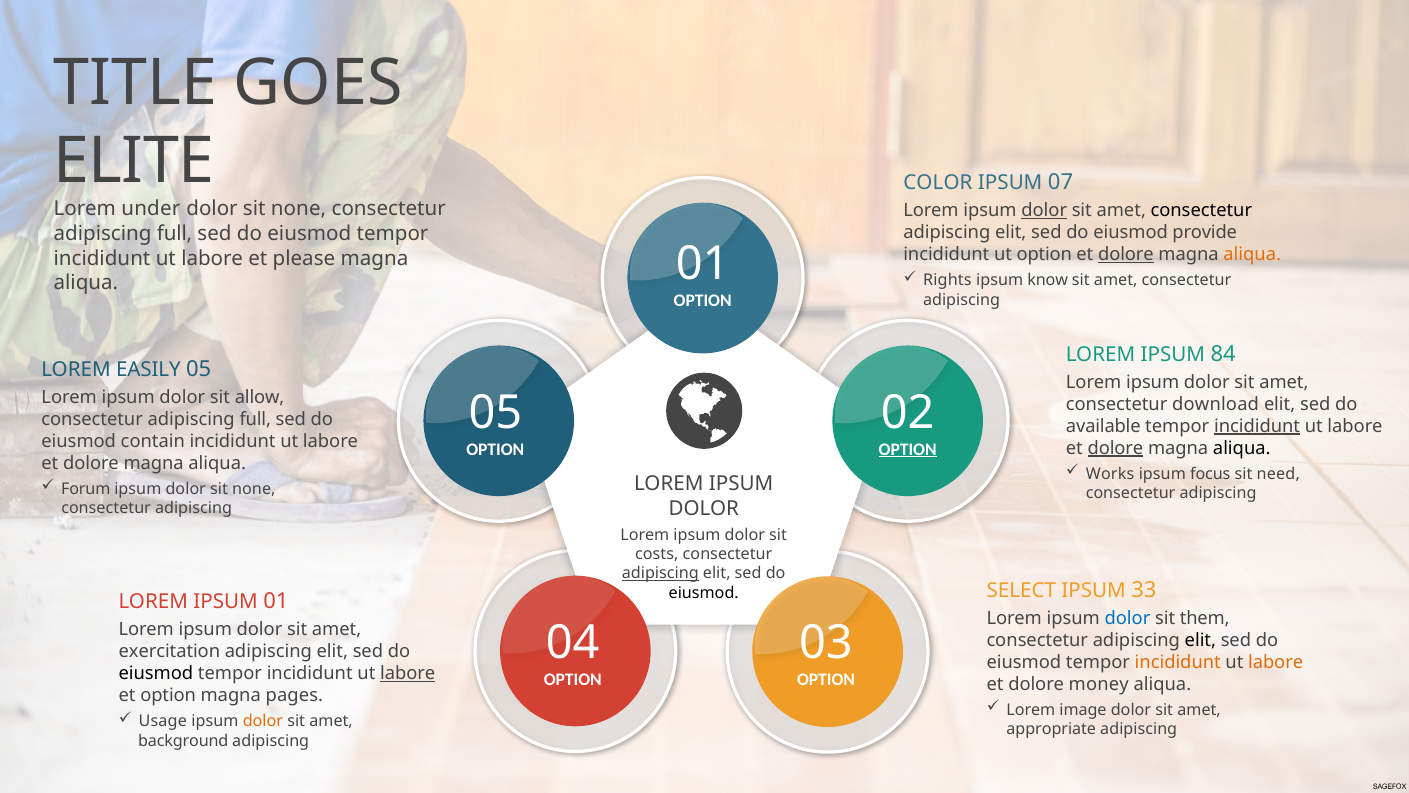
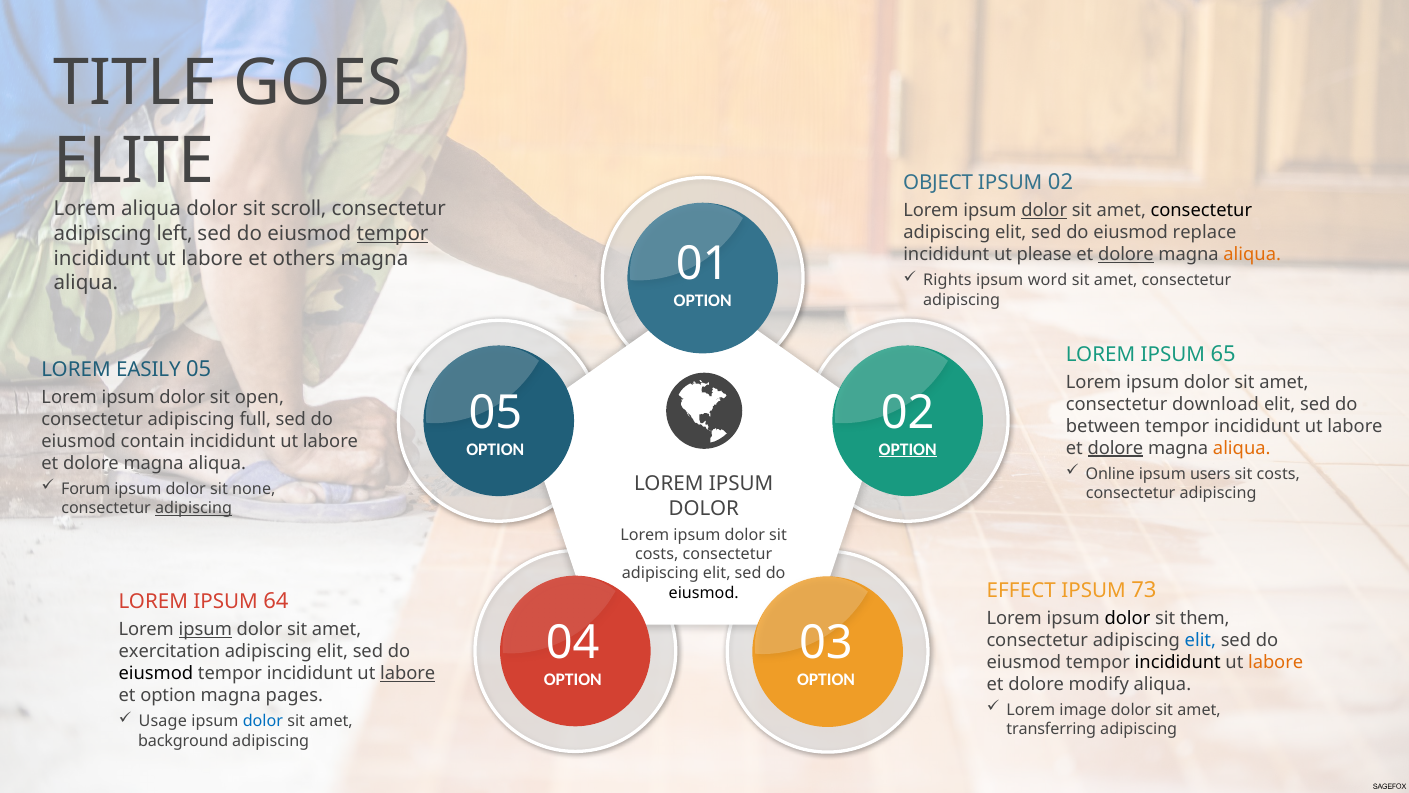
COLOR: COLOR -> OBJECT
IPSUM 07: 07 -> 02
Lorem under: under -> aliqua
none at (299, 209): none -> scroll
provide: provide -> replace
full at (175, 233): full -> left
tempor at (393, 233) underline: none -> present
ut option: option -> please
please: please -> others
know: know -> word
84: 84 -> 65
allow: allow -> open
available: available -> between
incididunt at (1257, 426) underline: present -> none
aliqua at (1242, 448) colour: black -> orange
Works: Works -> Online
focus: focus -> users
need at (1278, 474): need -> costs
adipiscing at (193, 508) underline: none -> present
adipiscing at (660, 573) underline: present -> none
SELECT: SELECT -> EFFECT
33: 33 -> 73
IPSUM 01: 01 -> 64
dolor at (1127, 618) colour: blue -> black
ipsum at (205, 629) underline: none -> present
elit at (1200, 640) colour: black -> blue
incididunt at (1178, 662) colour: orange -> black
money: money -> modify
dolor at (263, 721) colour: orange -> blue
appropriate: appropriate -> transferring
